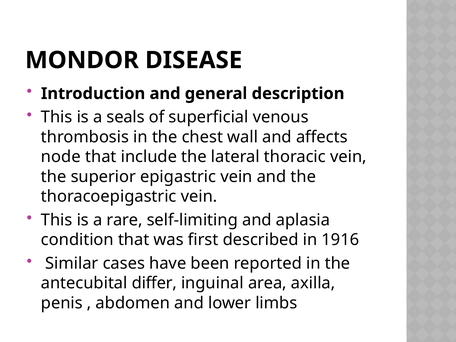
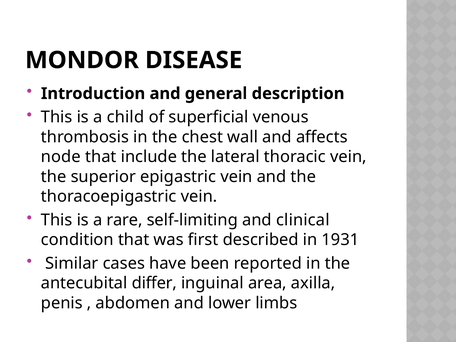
seals: seals -> child
aplasia: aplasia -> clinical
1916: 1916 -> 1931
